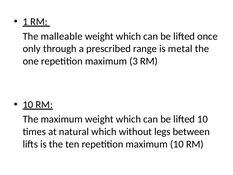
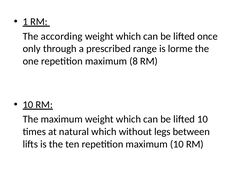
malleable: malleable -> according
metal: metal -> lorme
3: 3 -> 8
